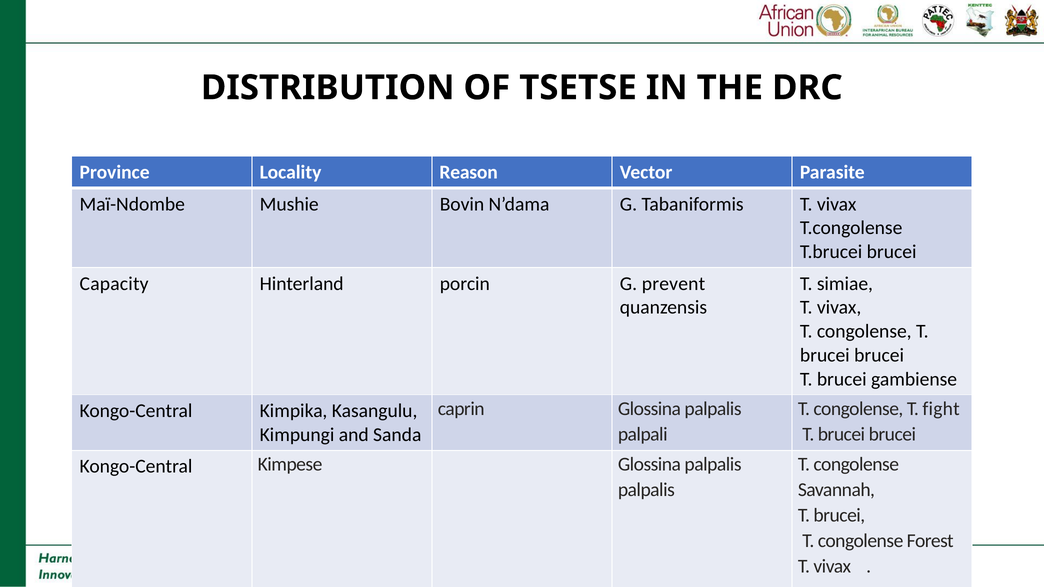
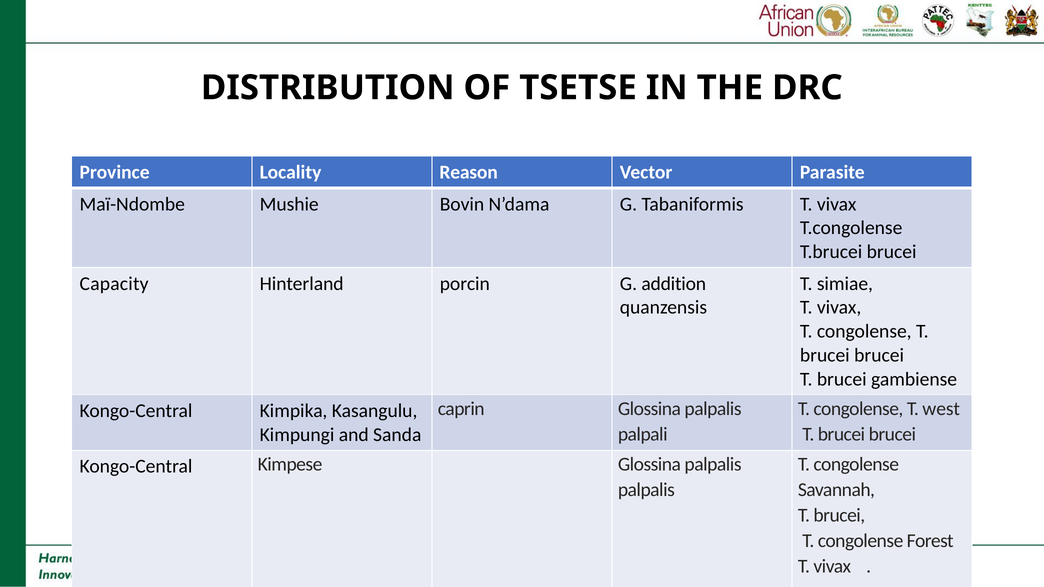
prevent: prevent -> addition
fight: fight -> west
